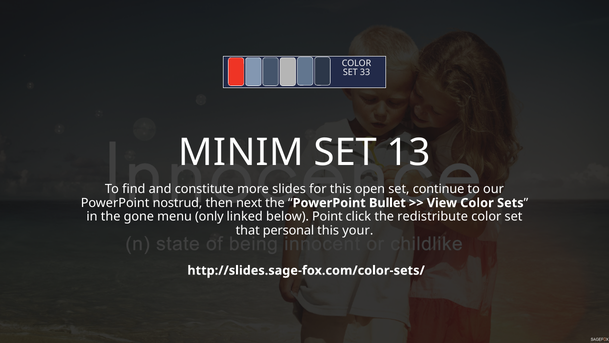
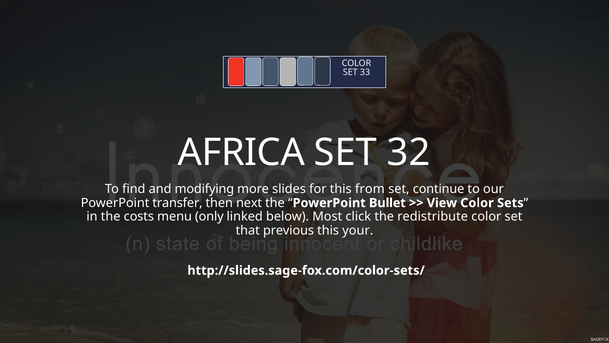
MINIM: MINIM -> AFRICA
13: 13 -> 32
constitute: constitute -> modifying
open: open -> from
nostrud: nostrud -> transfer
gone: gone -> costs
Point: Point -> Most
personal: personal -> previous
